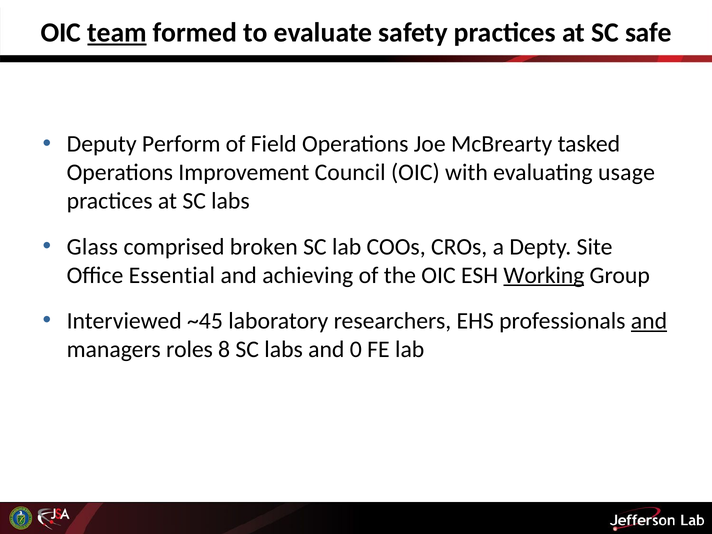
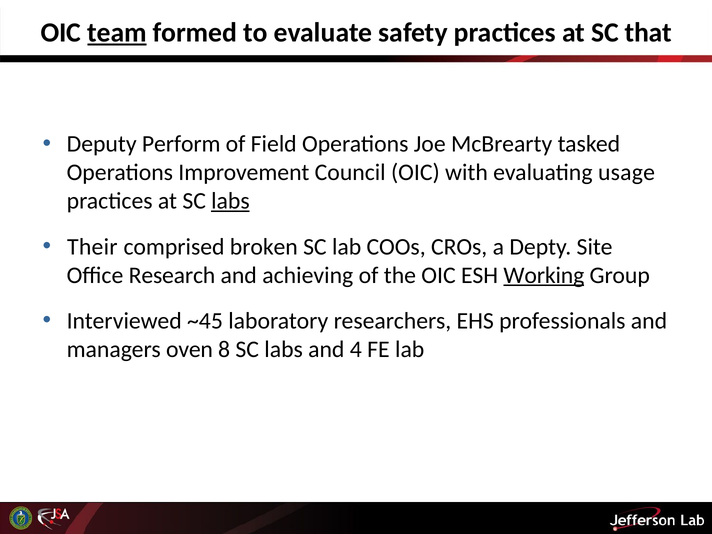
safe: safe -> that
labs at (230, 201) underline: none -> present
Glass: Glass -> Their
Essential: Essential -> Research
and at (649, 321) underline: present -> none
roles: roles -> oven
and 0: 0 -> 4
